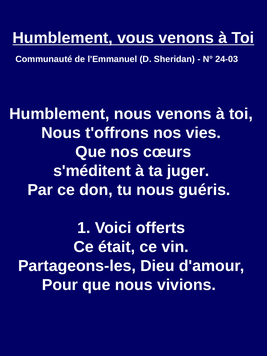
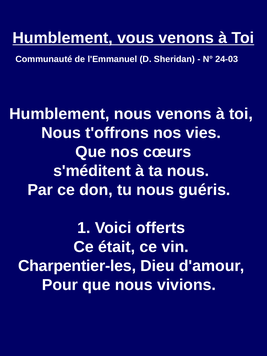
ta juger: juger -> nous
Partageons-les: Partageons-les -> Charpentier-les
